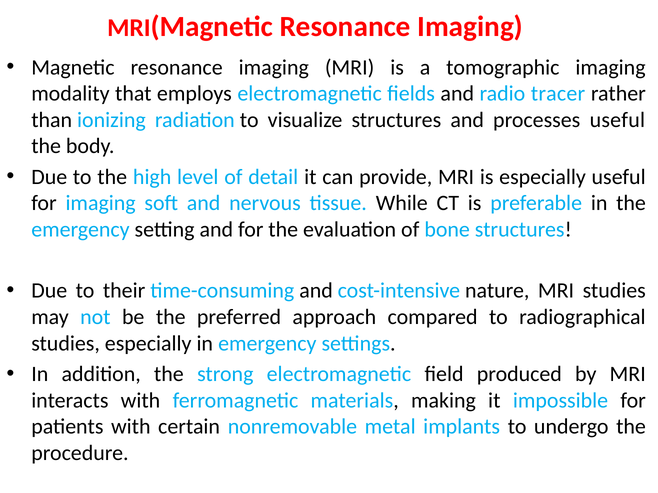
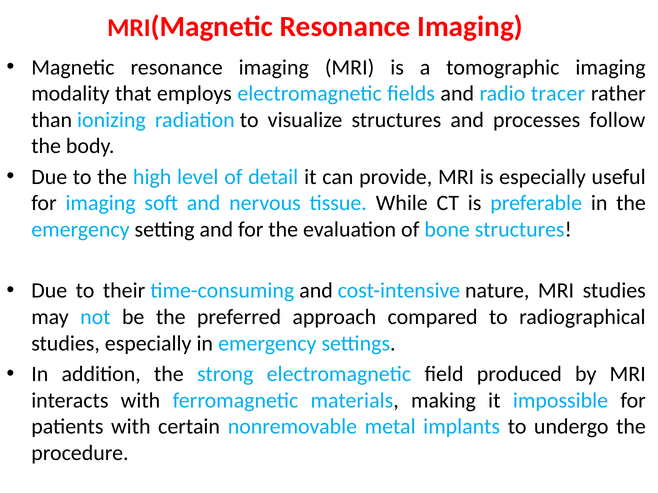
processes useful: useful -> follow
